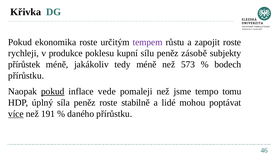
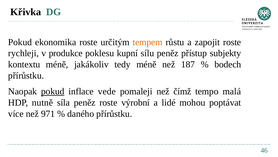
tempem colour: purple -> orange
zásobě: zásobě -> přístup
přírůstek: přírůstek -> kontextu
573: 573 -> 187
jsme: jsme -> čímž
tomu: tomu -> malá
úplný: úplný -> nutně
stabilně: stabilně -> výrobní
více underline: present -> none
191: 191 -> 971
